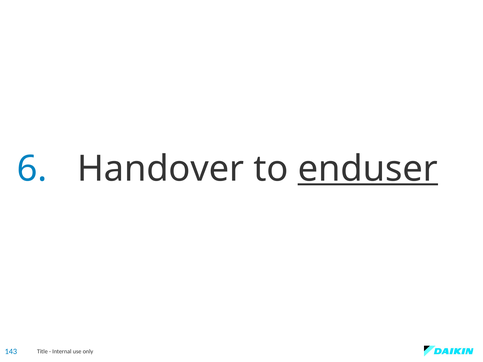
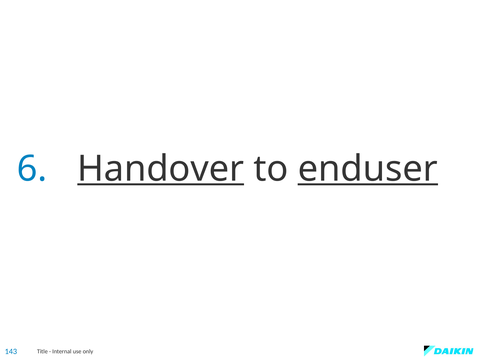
Handover underline: none -> present
